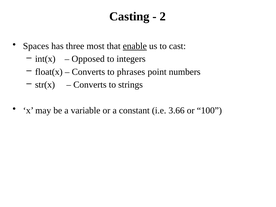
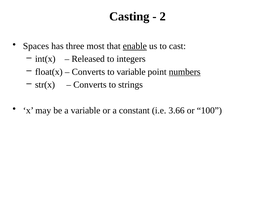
Opposed: Opposed -> Released
to phrases: phrases -> variable
numbers underline: none -> present
